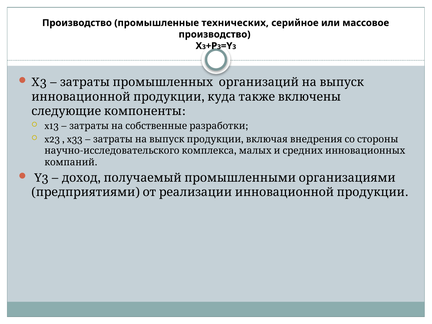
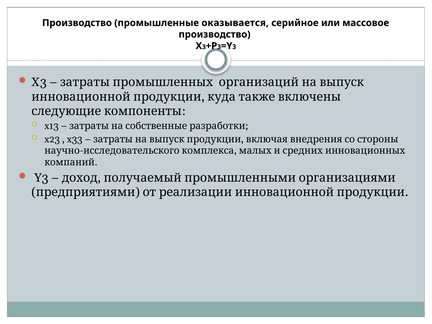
технических: технических -> оказывается
